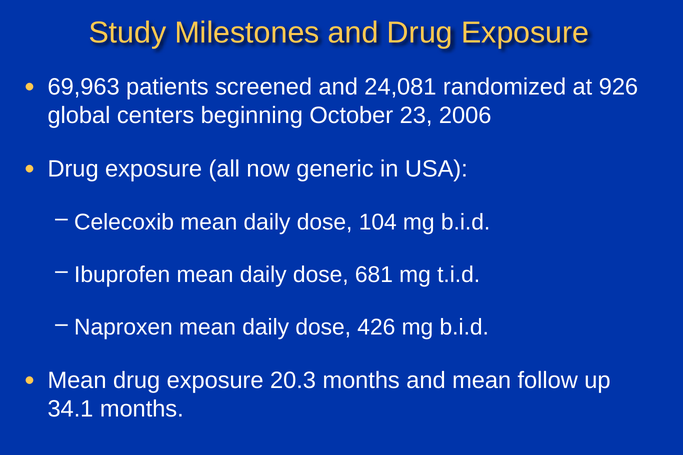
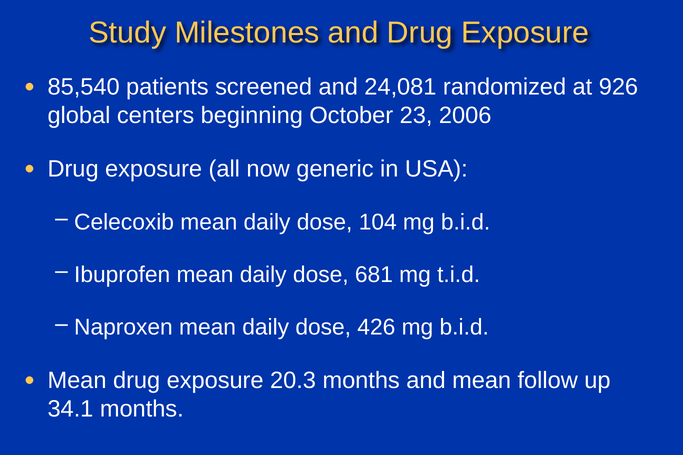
69,963: 69,963 -> 85,540
